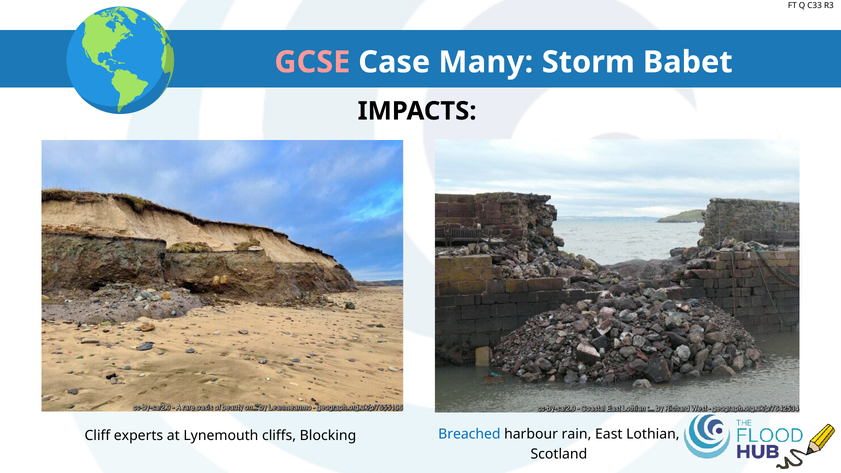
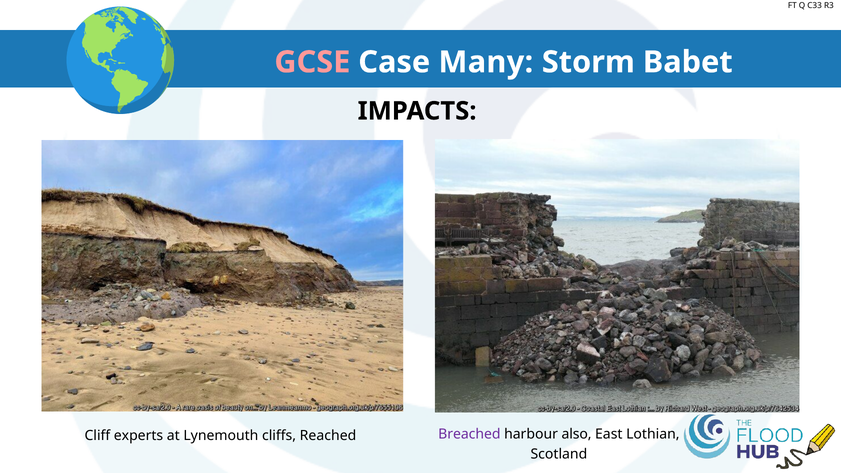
Breached colour: blue -> purple
rain: rain -> also
Blocking: Blocking -> Reached
